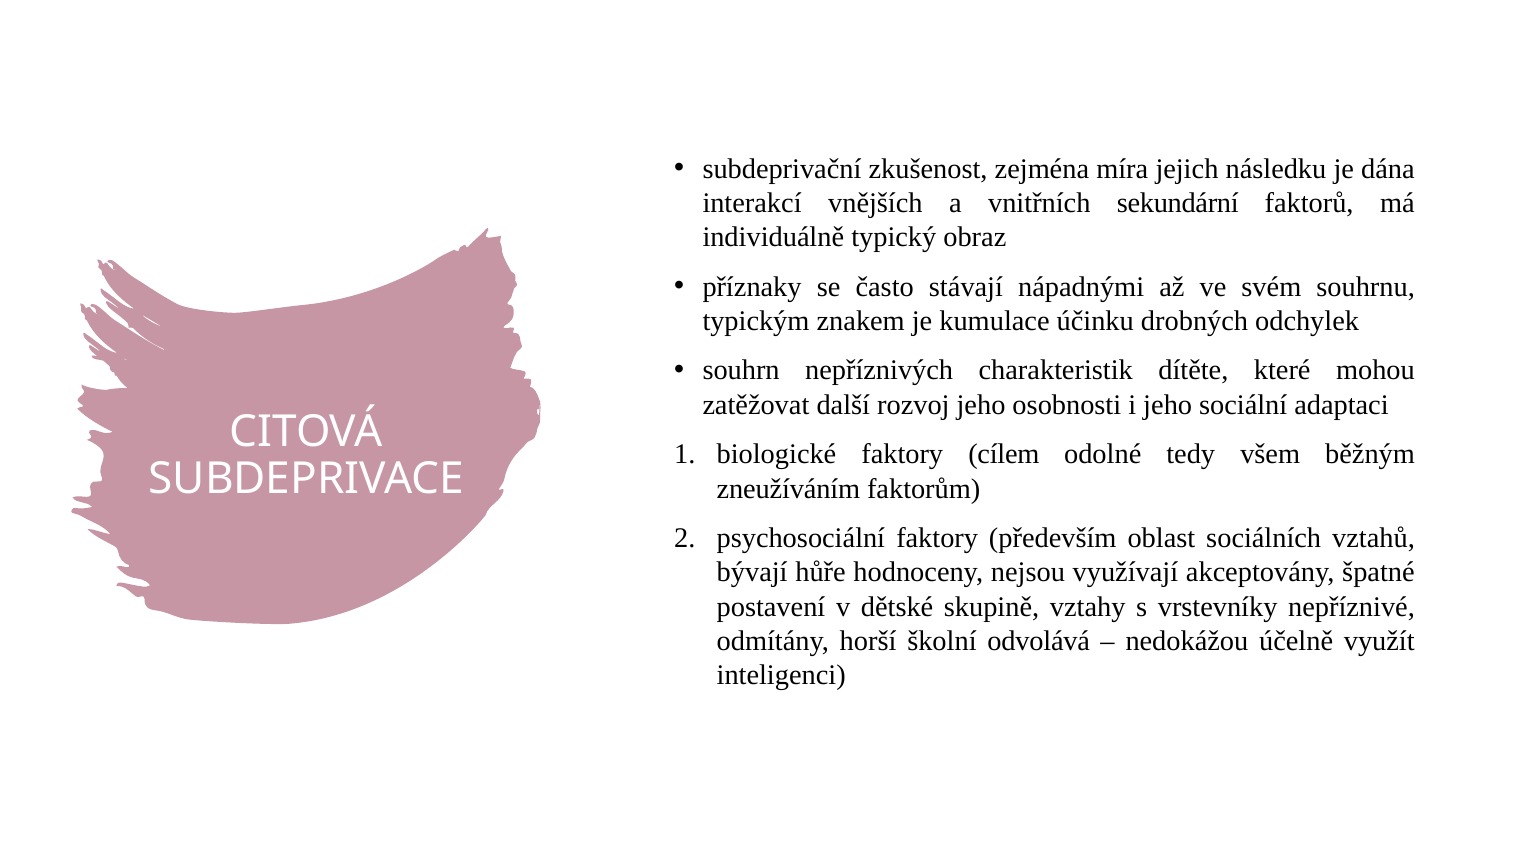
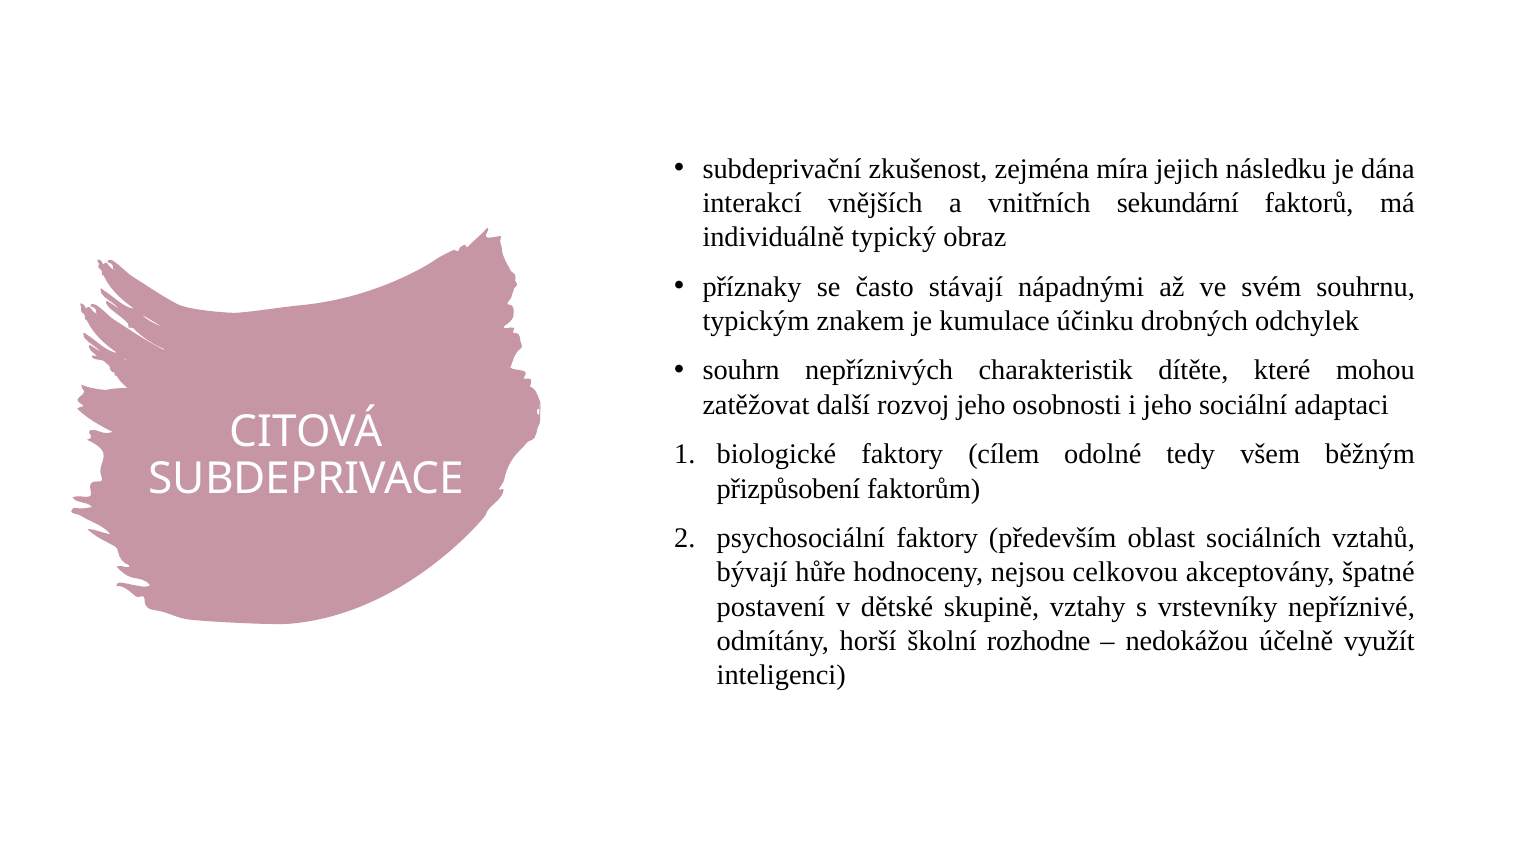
zneužíváním: zneužíváním -> přizpůsobení
využívají: využívají -> celkovou
odvolává: odvolává -> rozhodne
